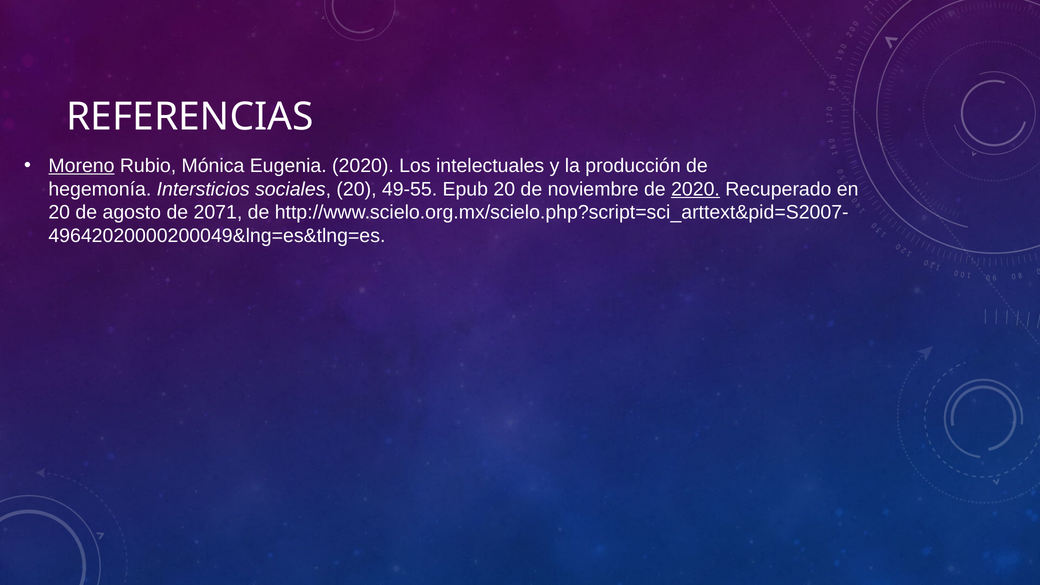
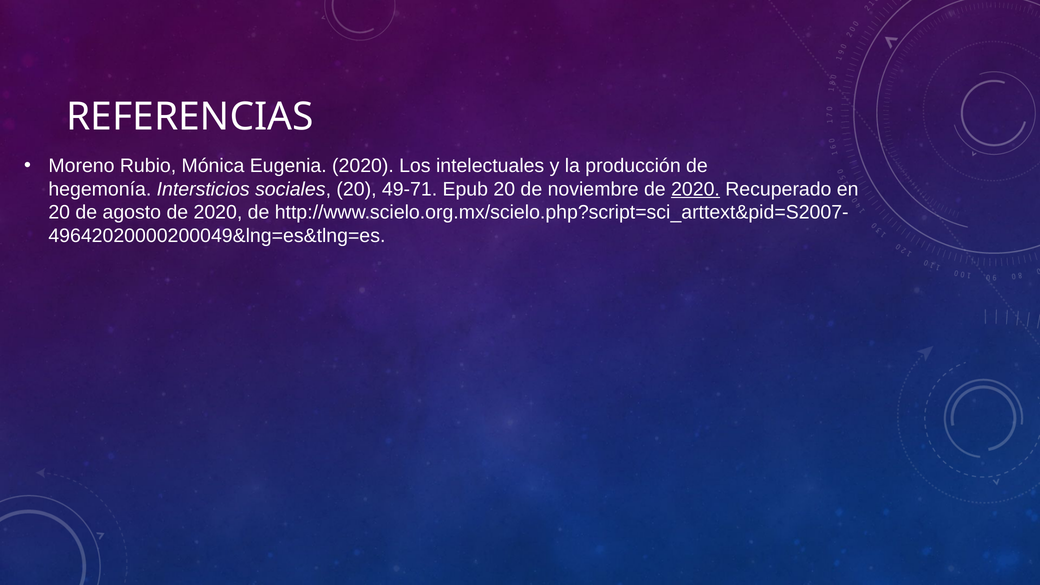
Moreno underline: present -> none
49-55: 49-55 -> 49-71
agosto de 2071: 2071 -> 2020
